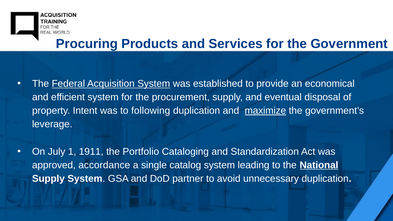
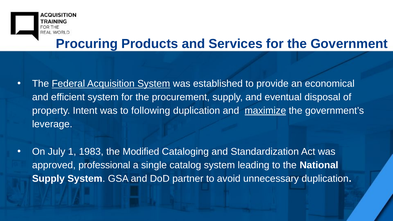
1911: 1911 -> 1983
Portfolio: Portfolio -> Modified
accordance: accordance -> professional
National underline: present -> none
